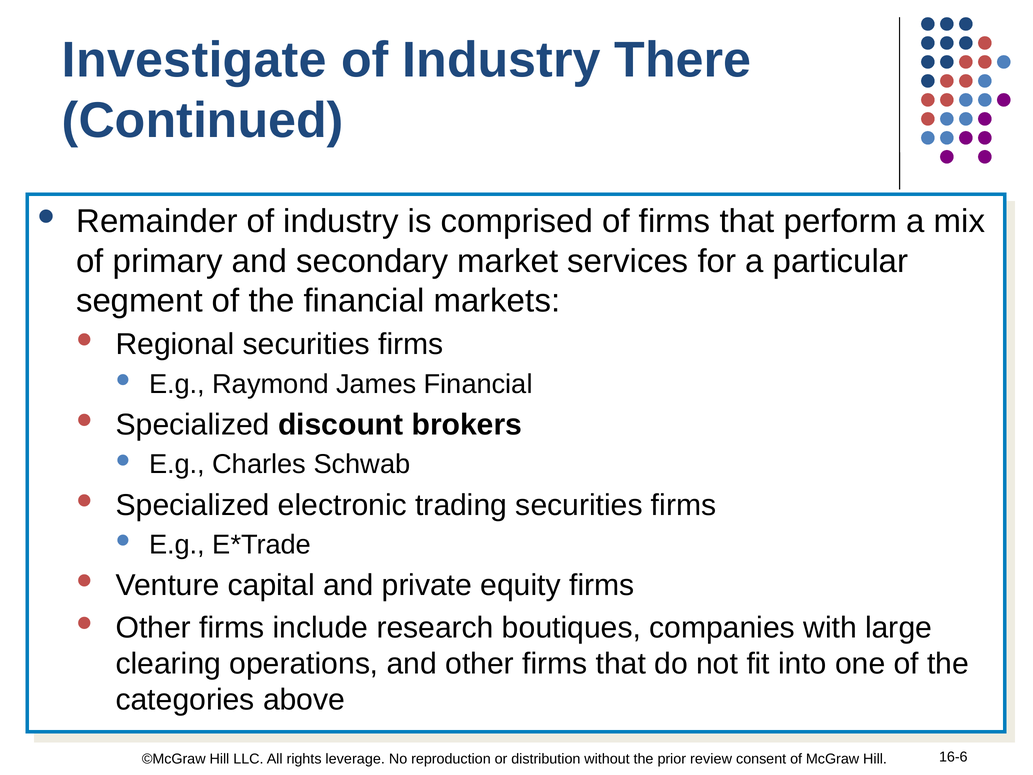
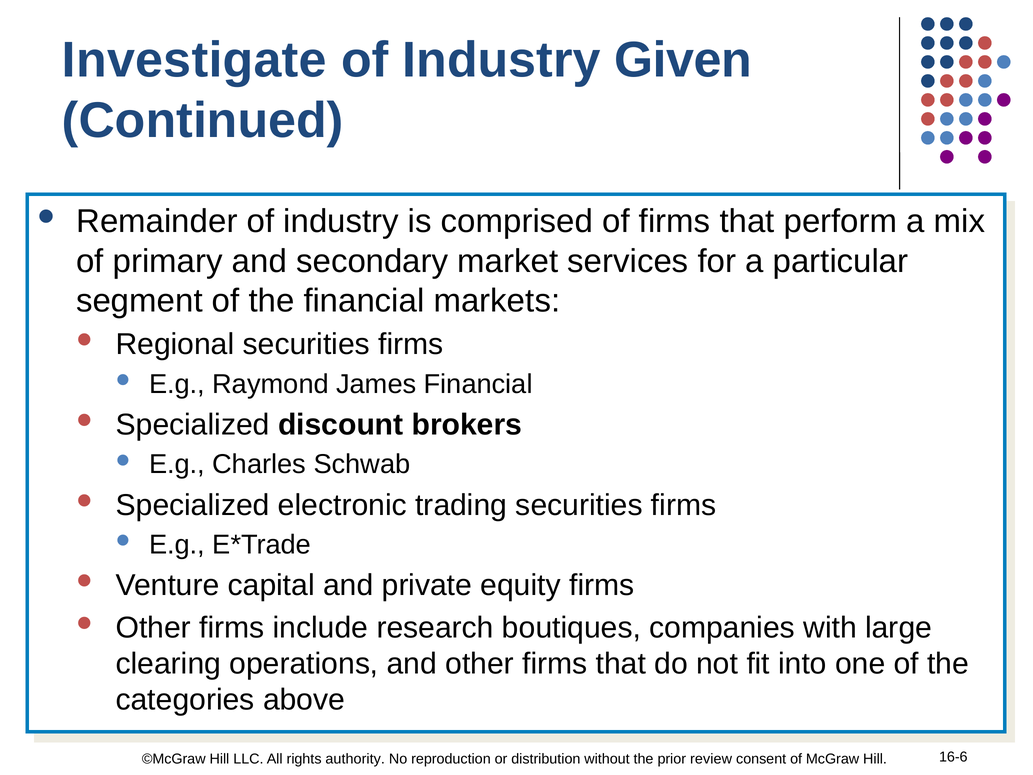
There: There -> Given
leverage: leverage -> authority
